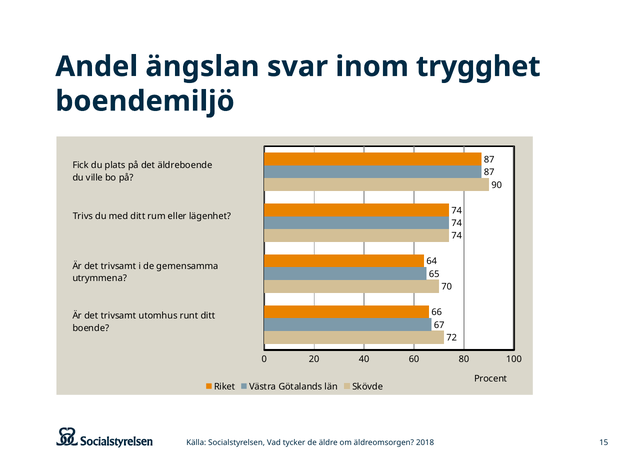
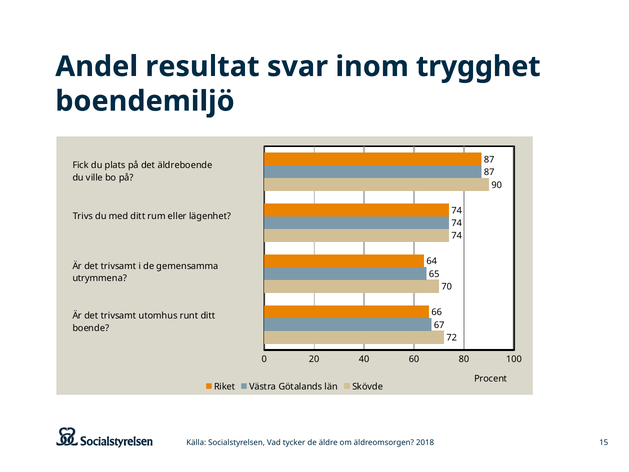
ängslan: ängslan -> resultat
